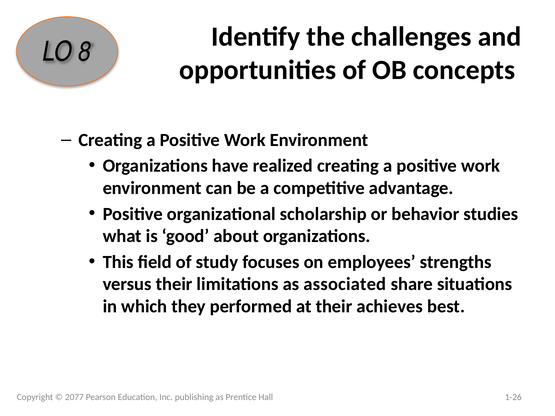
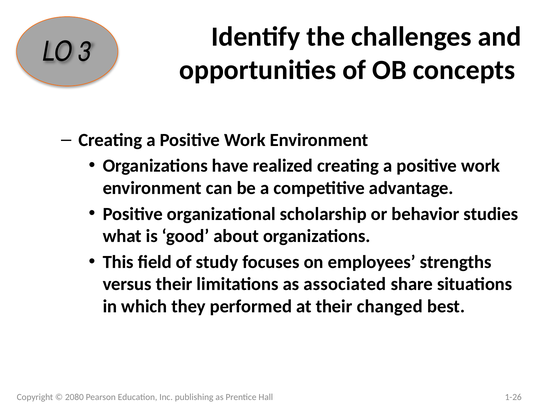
8: 8 -> 3
achieves: achieves -> changed
2077: 2077 -> 2080
